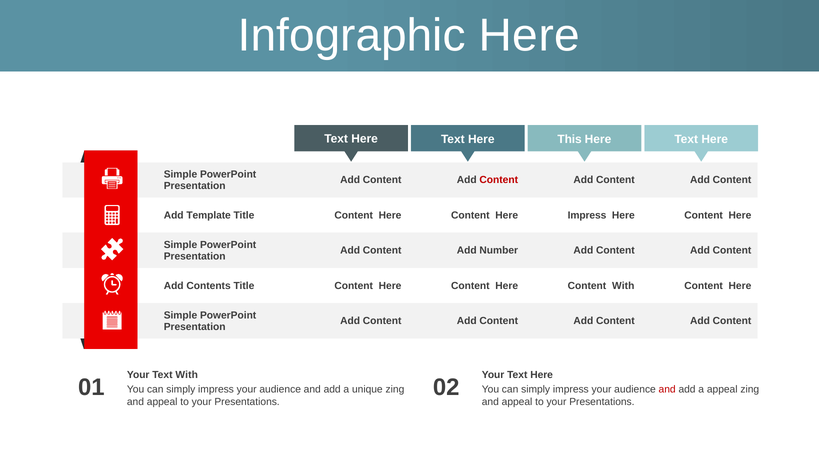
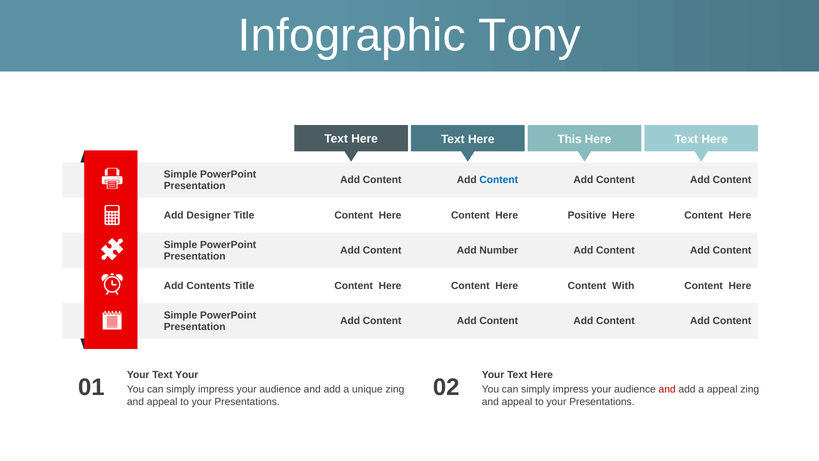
Infographic Here: Here -> Tony
Content at (499, 180) colour: red -> blue
Template: Template -> Designer
Here Impress: Impress -> Positive
Text With: With -> Your
